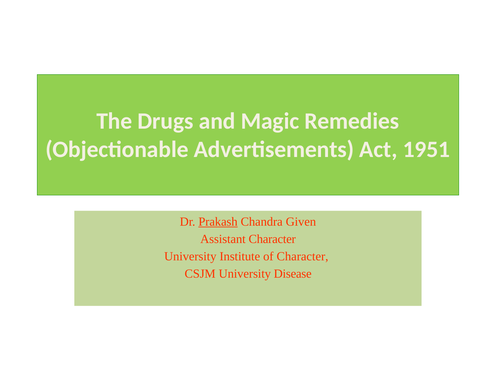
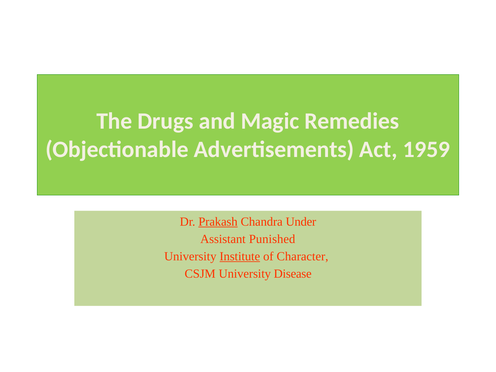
1951: 1951 -> 1959
Given: Given -> Under
Assistant Character: Character -> Punished
Institute underline: none -> present
